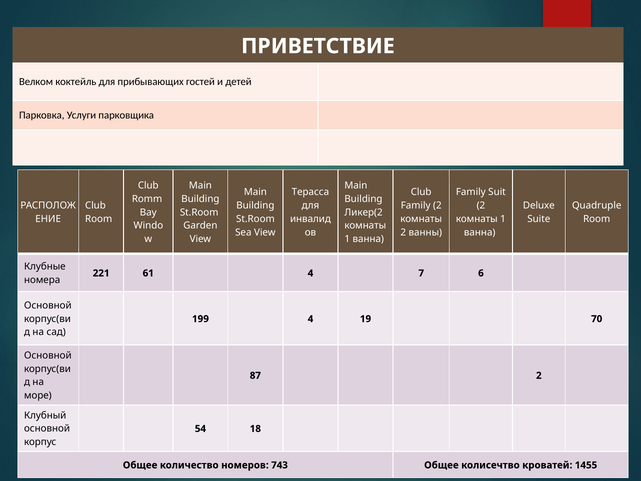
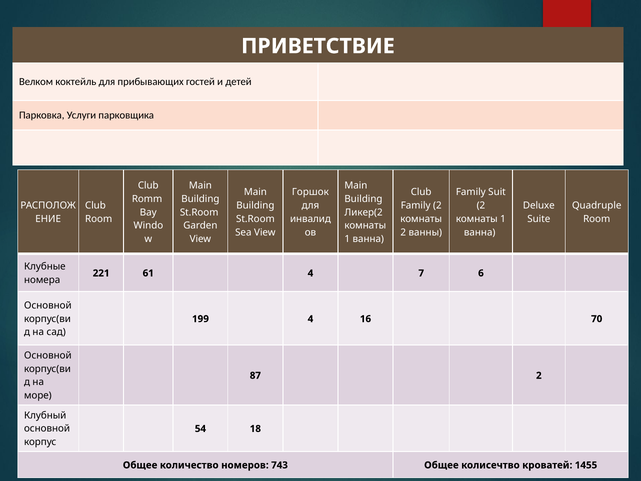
Терасса: Терасса -> Горшок
19: 19 -> 16
